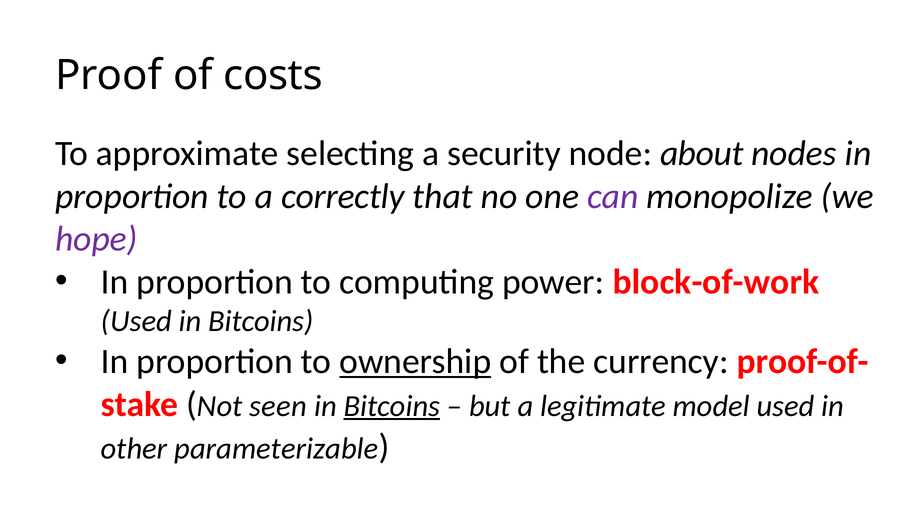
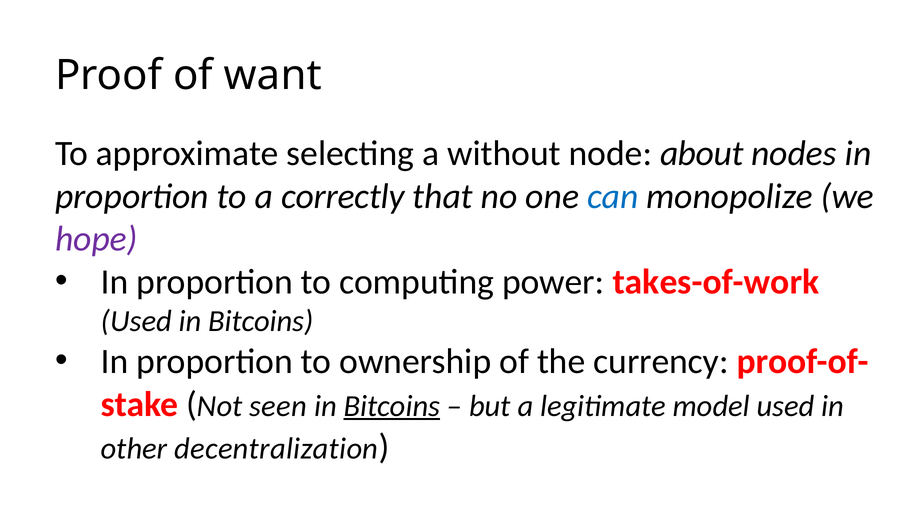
costs: costs -> want
security: security -> without
can colour: purple -> blue
block-of-work: block-of-work -> takes-of-work
ownership underline: present -> none
parameterizable: parameterizable -> decentralization
